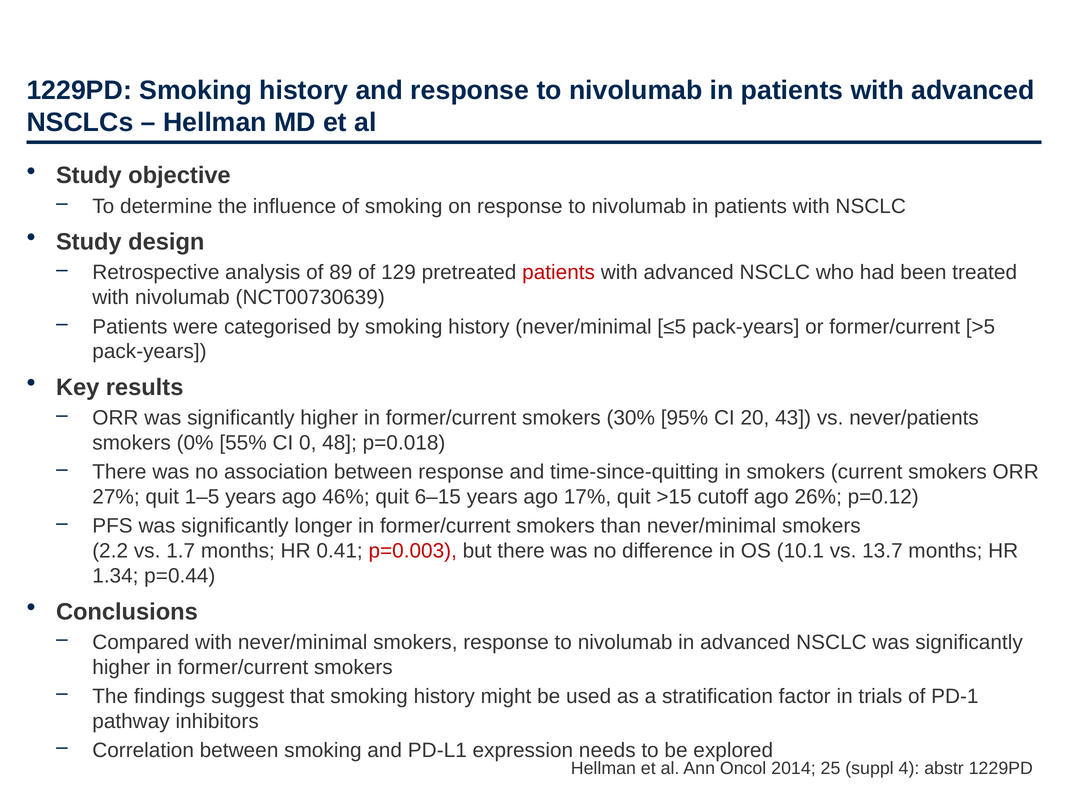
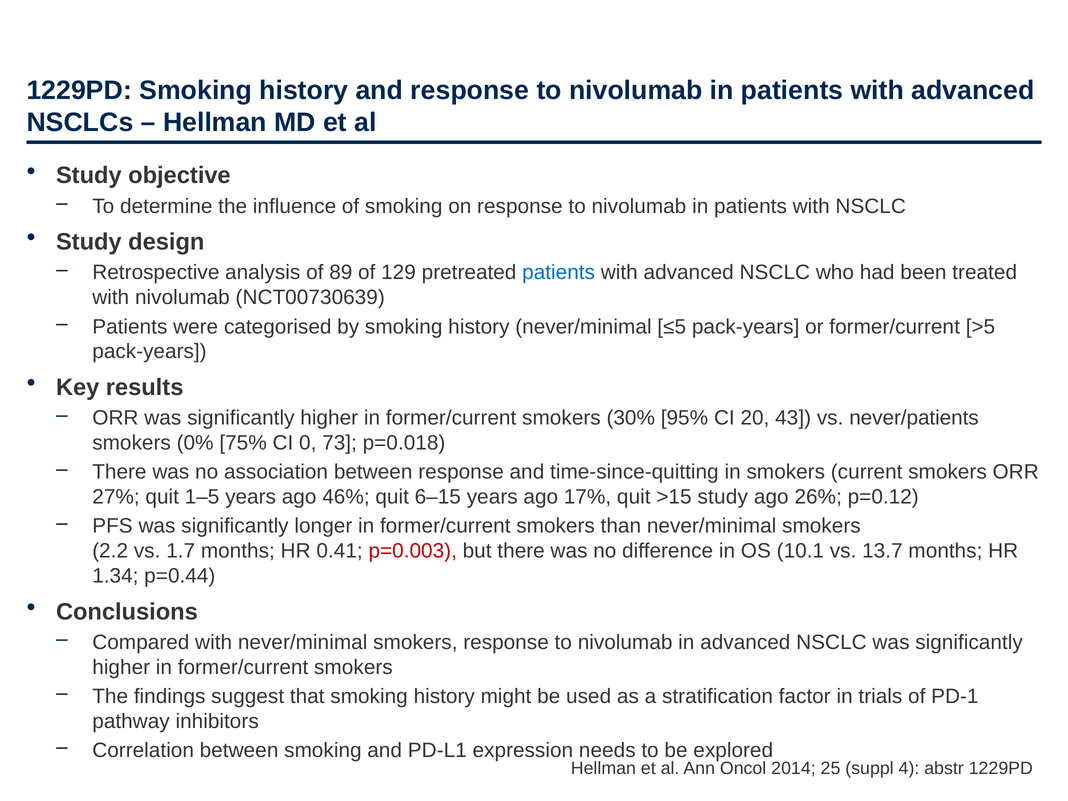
patients at (559, 273) colour: red -> blue
55%: 55% -> 75%
48: 48 -> 73
>15 cutoff: cutoff -> study
